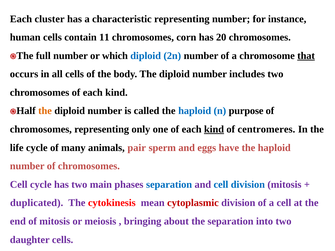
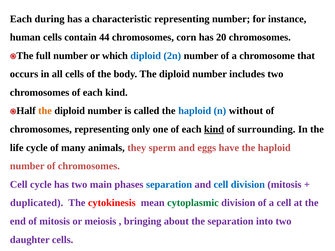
cluster: cluster -> during
11: 11 -> 44
that underline: present -> none
purpose: purpose -> without
centromeres: centromeres -> surrounding
pair: pair -> they
cytoplasmic colour: red -> green
